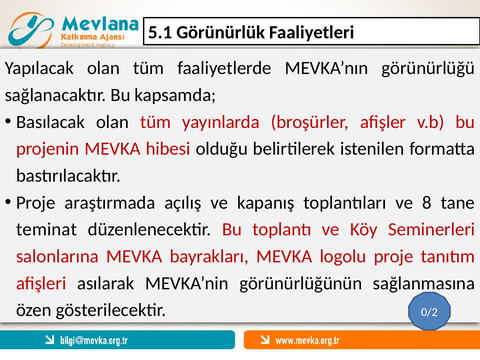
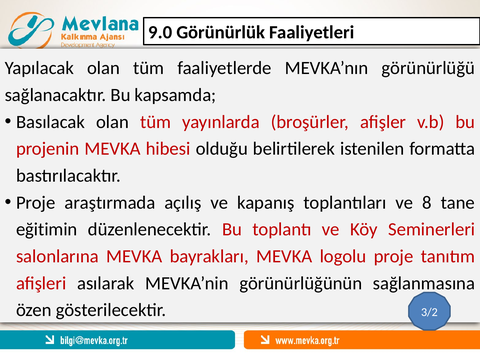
5.1: 5.1 -> 9.0
teminat: teminat -> eğitimin
0/2: 0/2 -> 3/2
